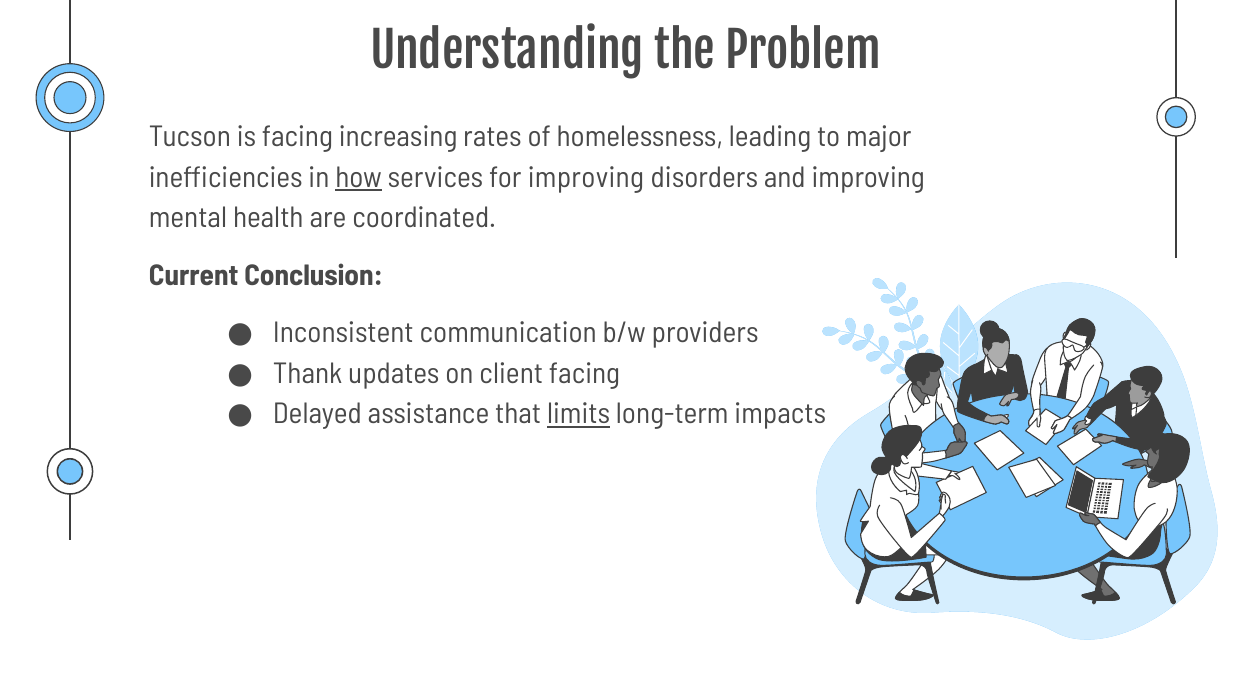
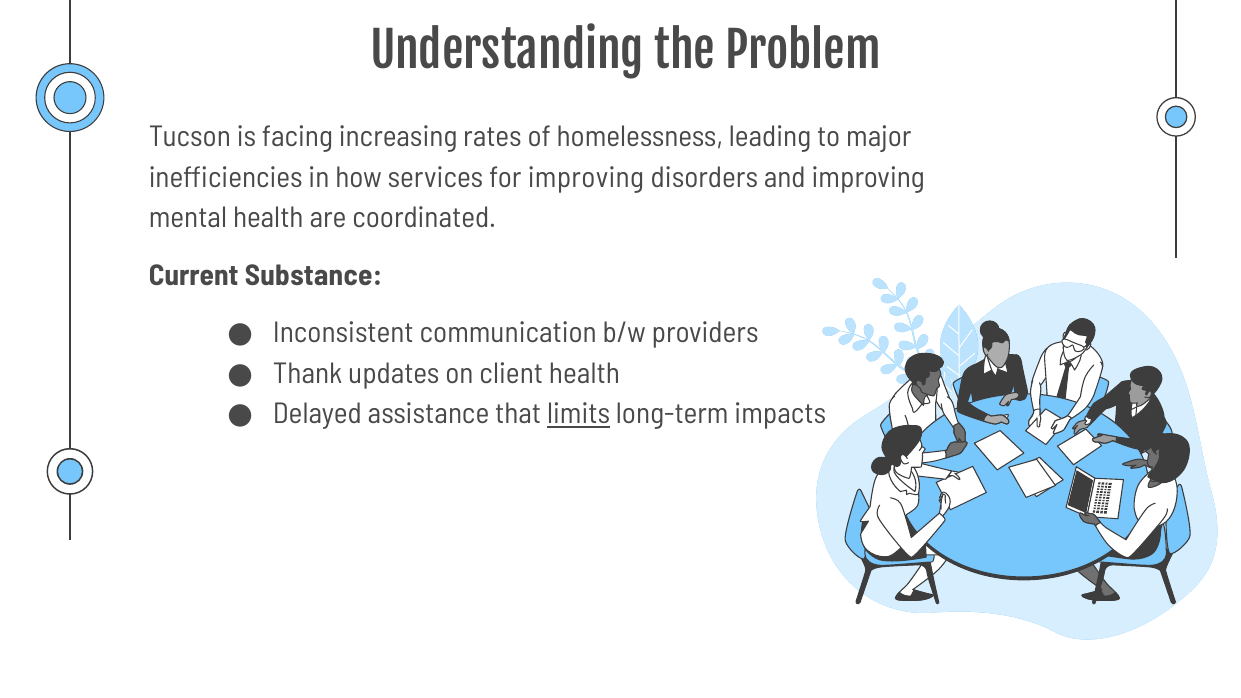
how underline: present -> none
Conclusion: Conclusion -> Substance
client facing: facing -> health
